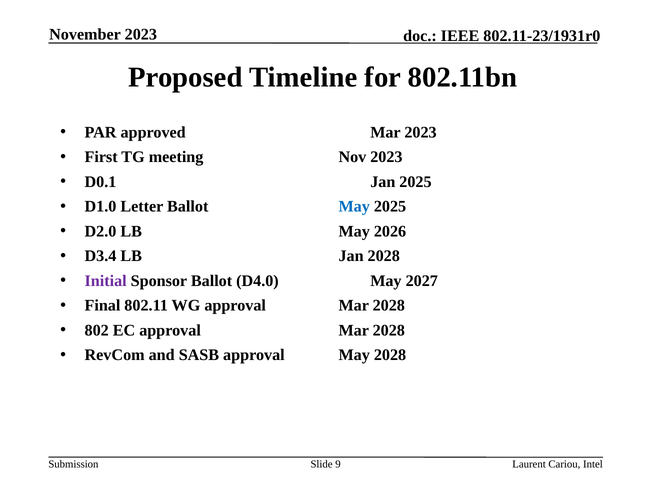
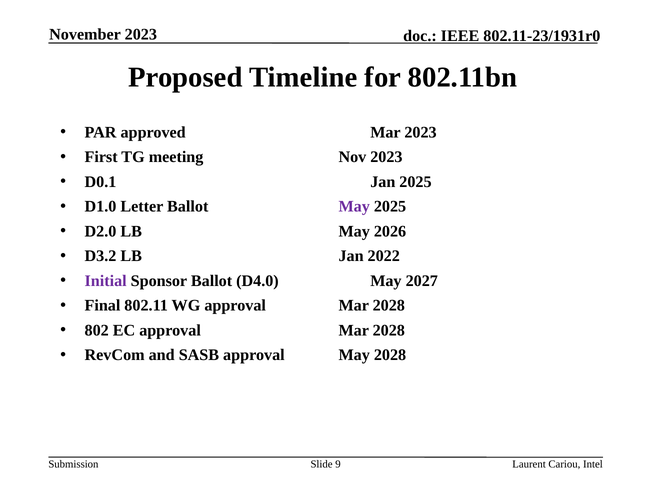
May at (354, 207) colour: blue -> purple
D3.4: D3.4 -> D3.2
Jan 2028: 2028 -> 2022
